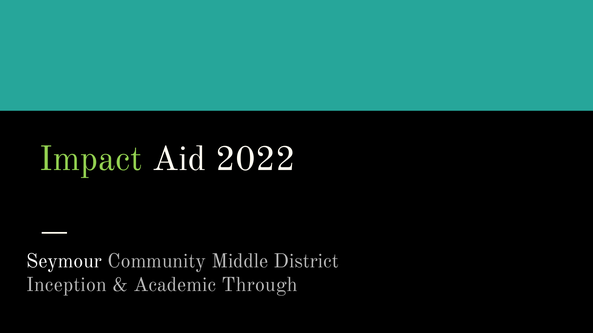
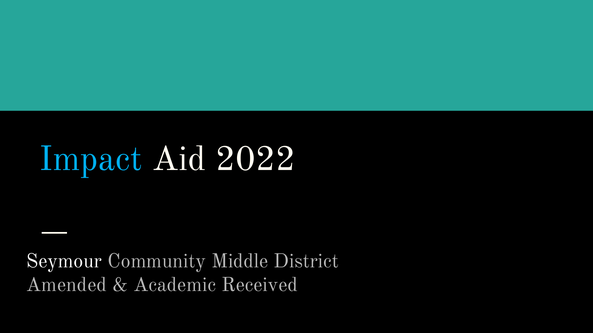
Impact colour: light green -> light blue
Inception: Inception -> Amended
Through: Through -> Received
